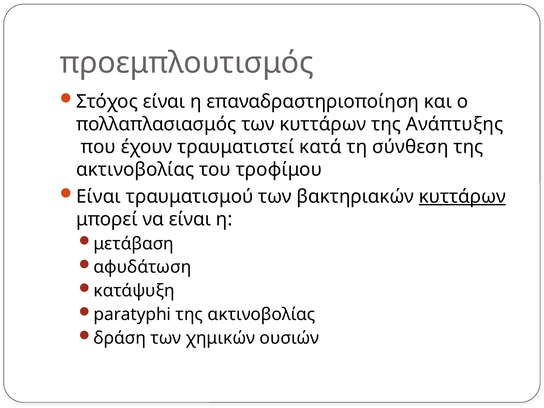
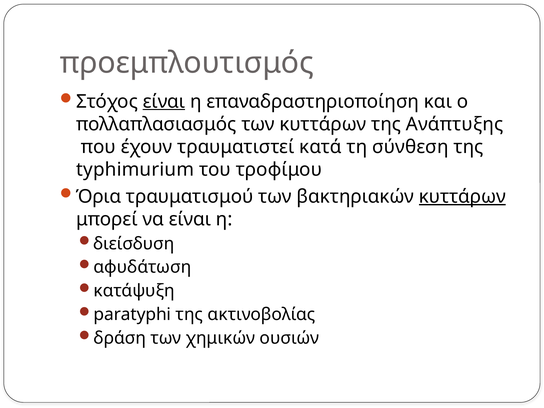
είναι at (164, 101) underline: none -> present
ακτινοβολίας at (135, 169): ακτινοβολίας -> typhimurium
Είναι at (98, 197): Είναι -> Όρια
μετάβαση: μετάβαση -> διείσδυση
